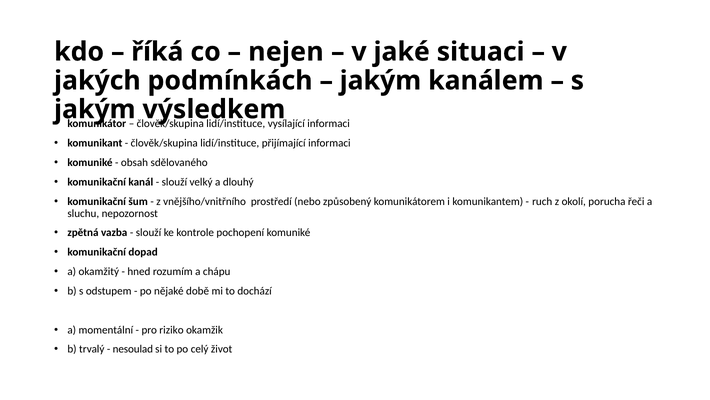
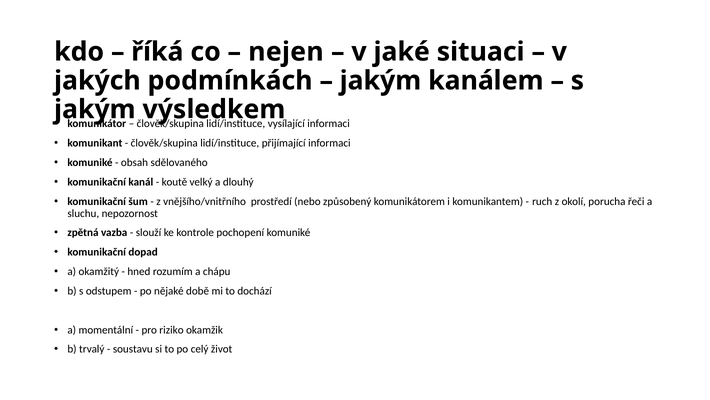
slouží at (174, 182): slouží -> koutě
nesoulad: nesoulad -> soustavu
